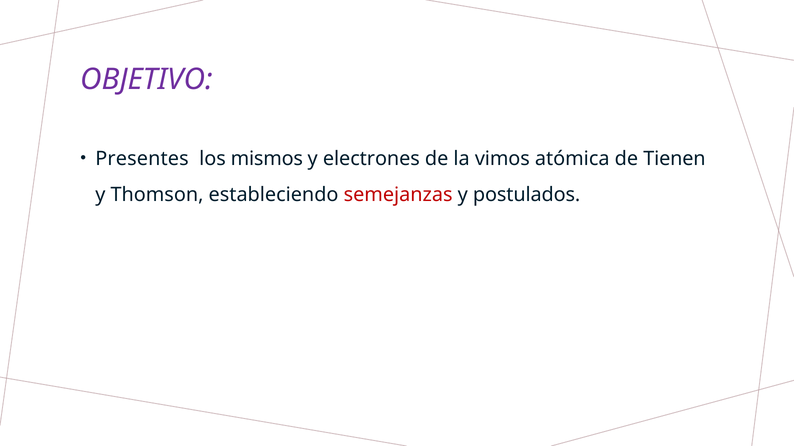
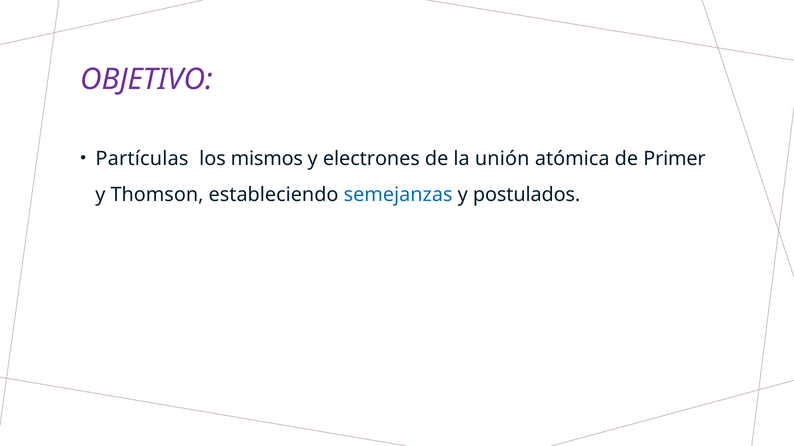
Presentes: Presentes -> Partículas
vimos: vimos -> unión
Tienen: Tienen -> Primer
semejanzas colour: red -> blue
